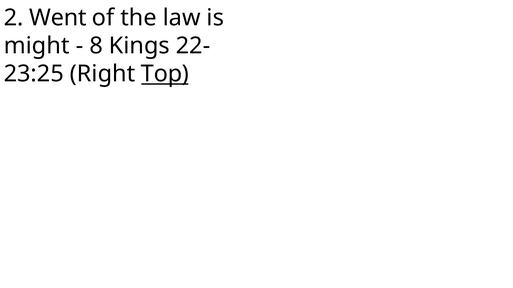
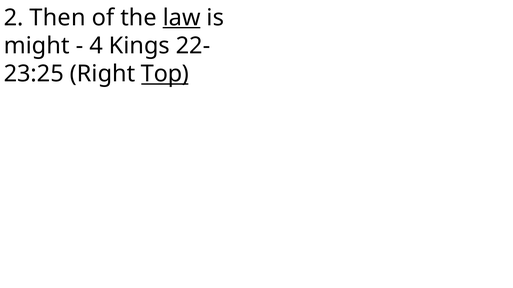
Went: Went -> Then
law underline: none -> present
8: 8 -> 4
